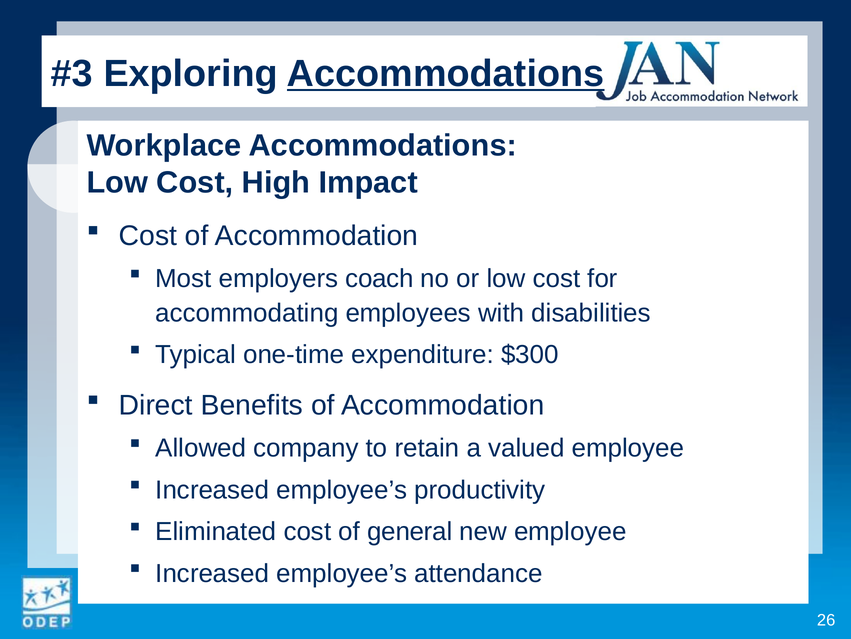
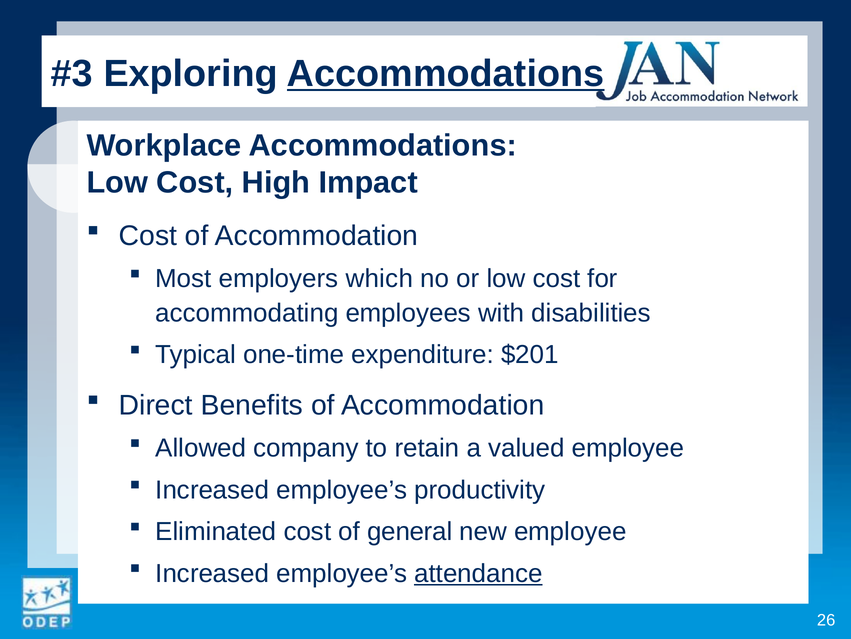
coach: coach -> which
$300: $300 -> $201
attendance underline: none -> present
